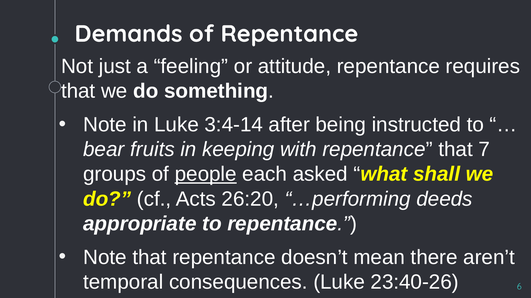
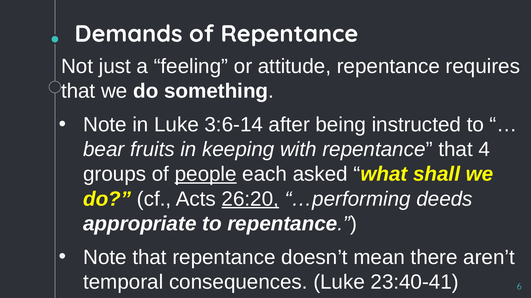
3:4-14: 3:4-14 -> 3:6-14
7: 7 -> 4
26:20 underline: none -> present
23:40-26: 23:40-26 -> 23:40-41
